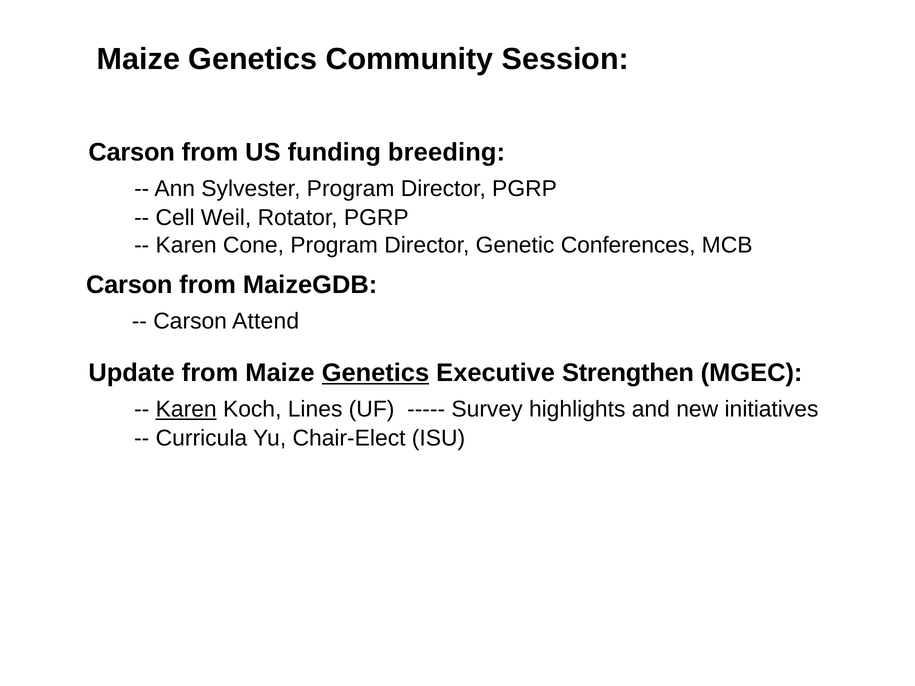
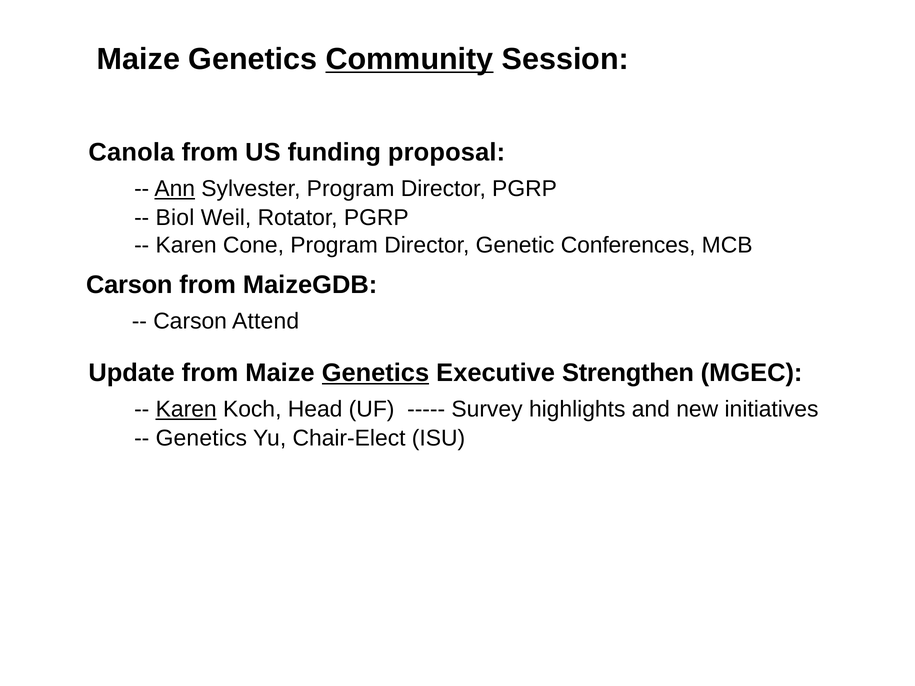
Community underline: none -> present
Carson at (132, 152): Carson -> Canola
breeding: breeding -> proposal
Ann underline: none -> present
Cell: Cell -> Biol
Lines: Lines -> Head
Curricula at (201, 438): Curricula -> Genetics
